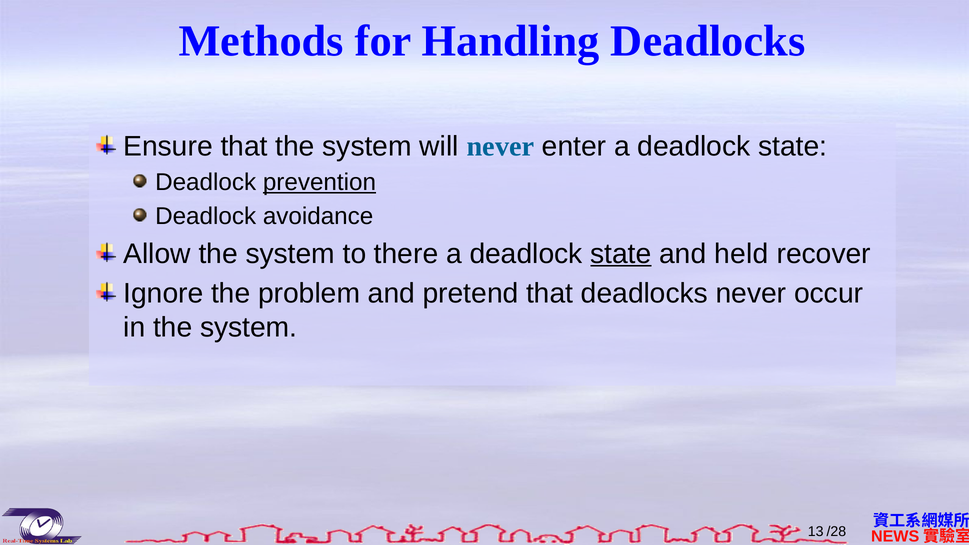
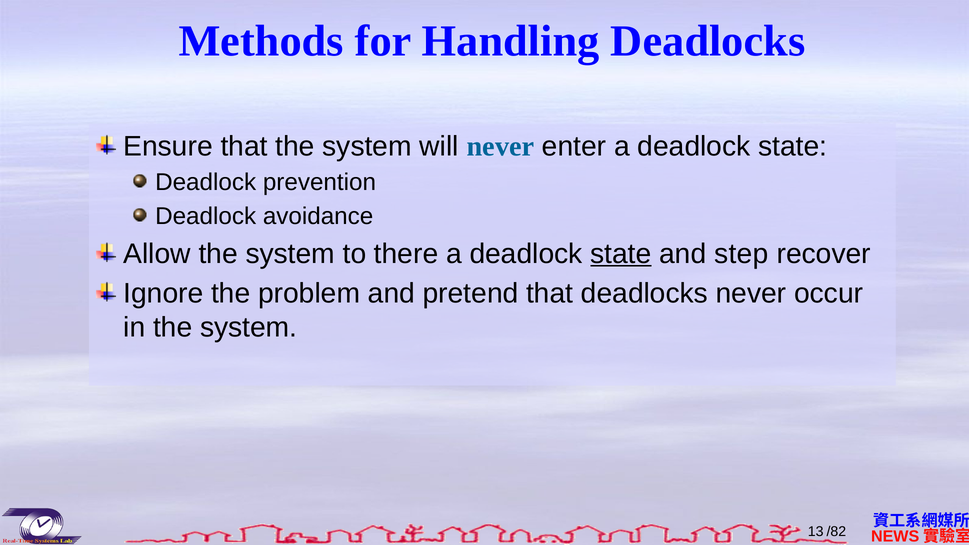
prevention underline: present -> none
held: held -> step
/28: /28 -> /82
